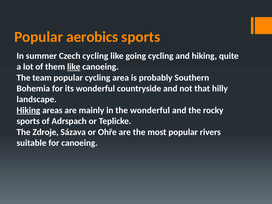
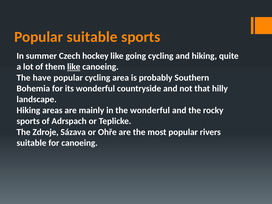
Popular aerobics: aerobics -> suitable
Czech cycling: cycling -> hockey
team: team -> have
Hiking at (28, 110) underline: present -> none
